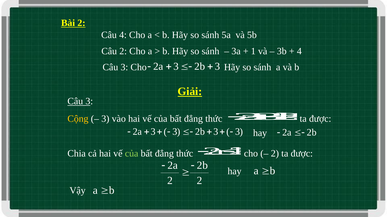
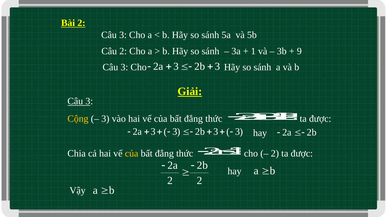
4 at (123, 35): 4 -> 3
4 at (299, 51): 4 -> 9
của at (132, 154) colour: light green -> yellow
